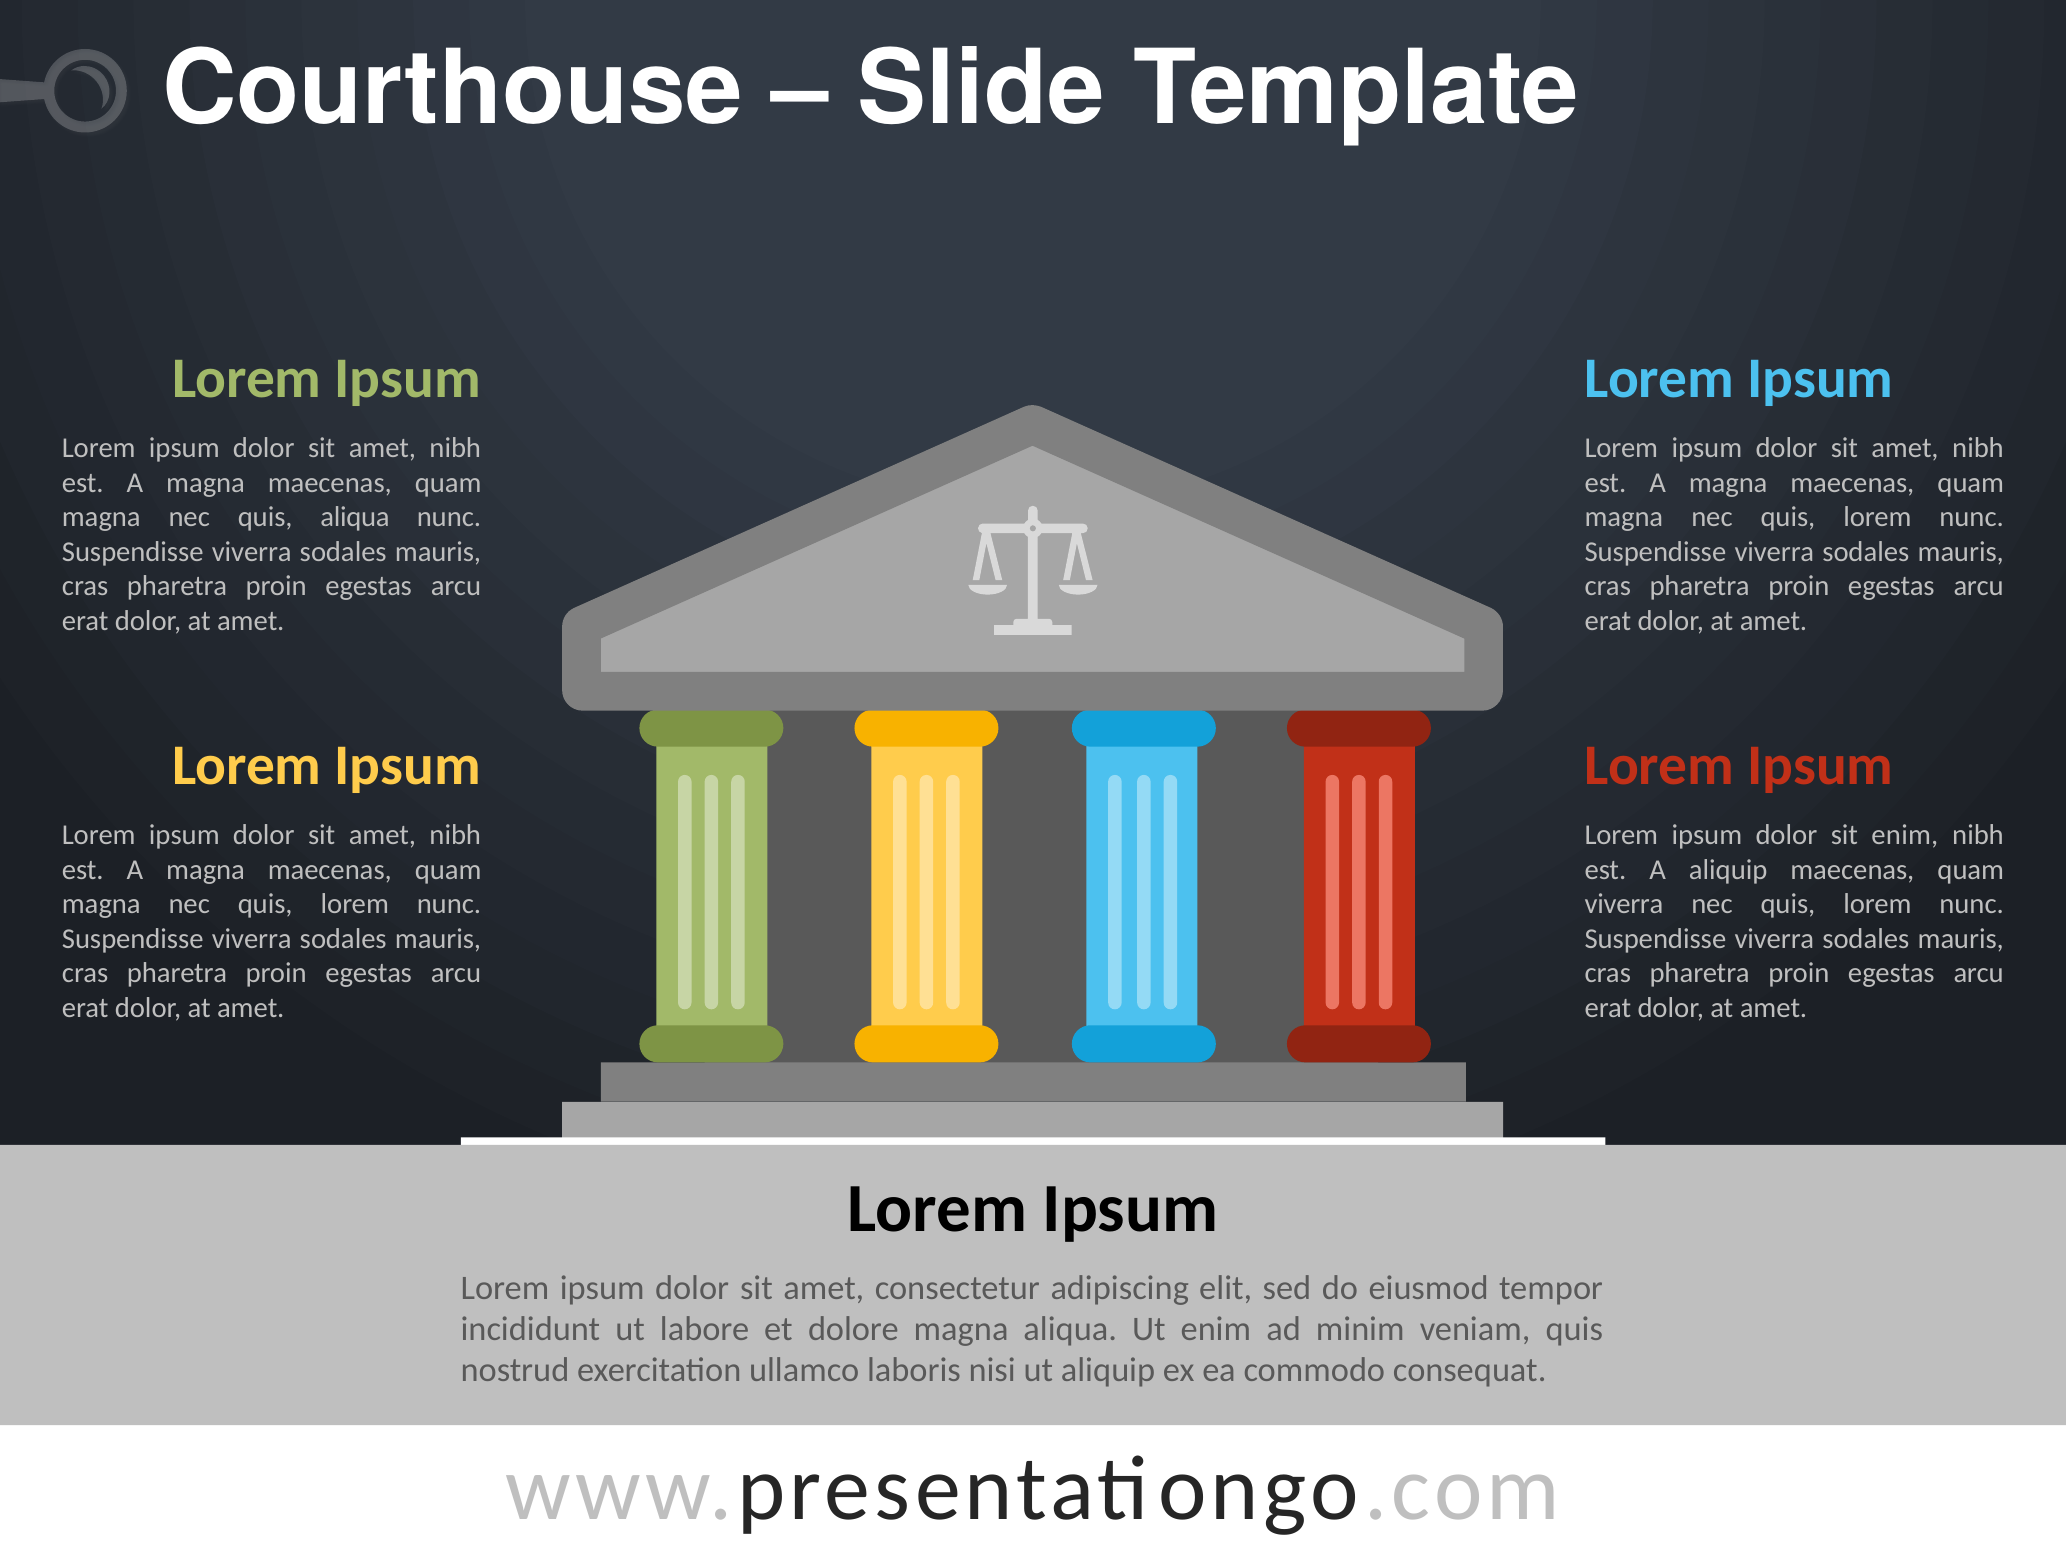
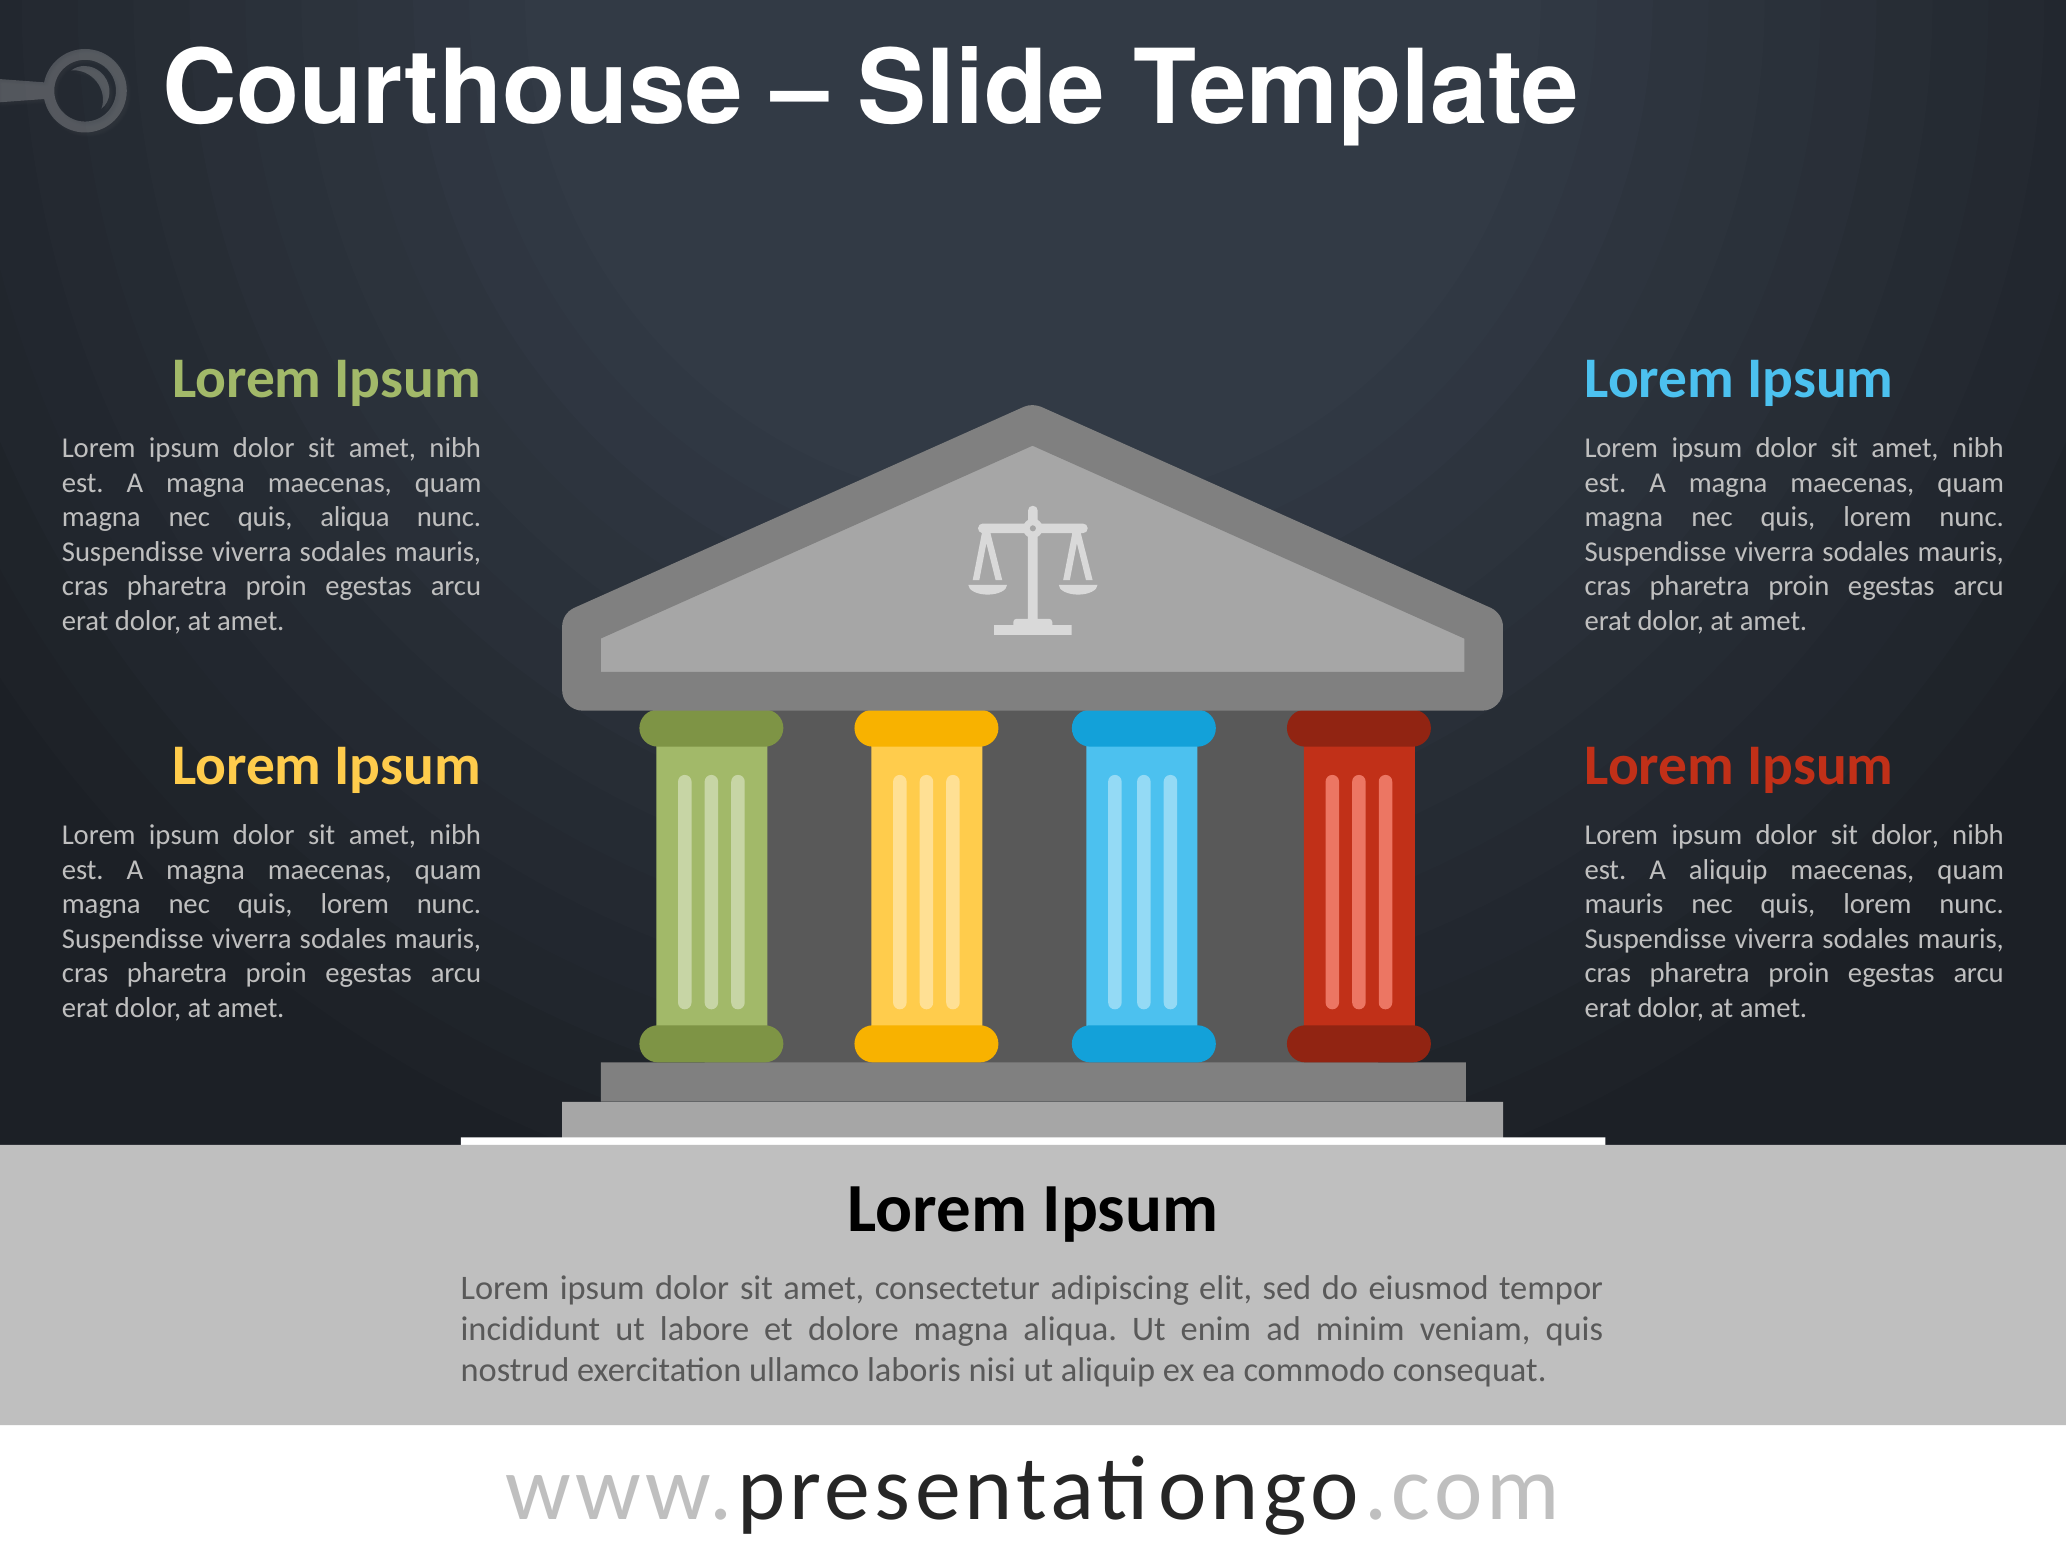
sit enim: enim -> dolor
viverra at (1624, 904): viverra -> mauris
